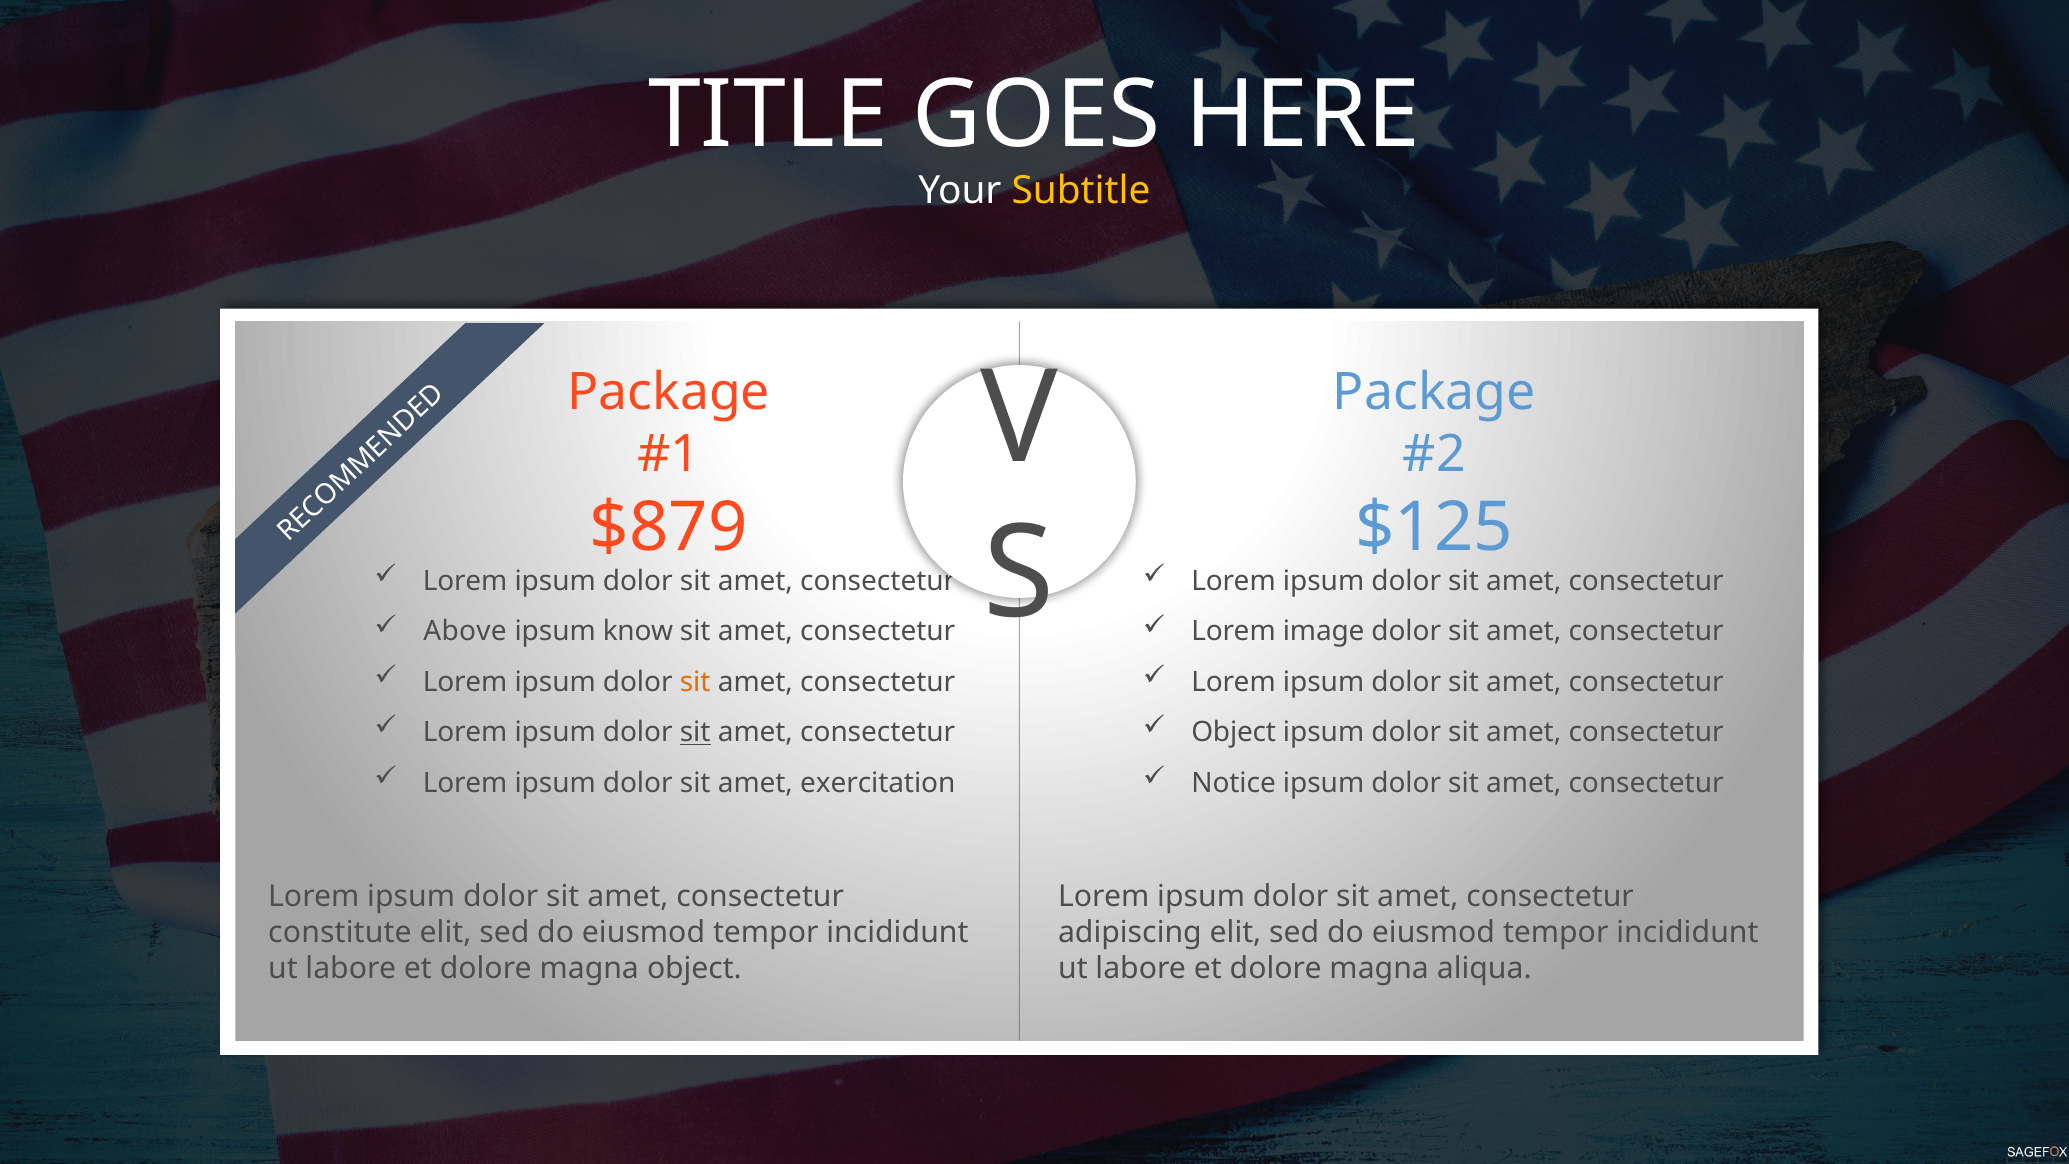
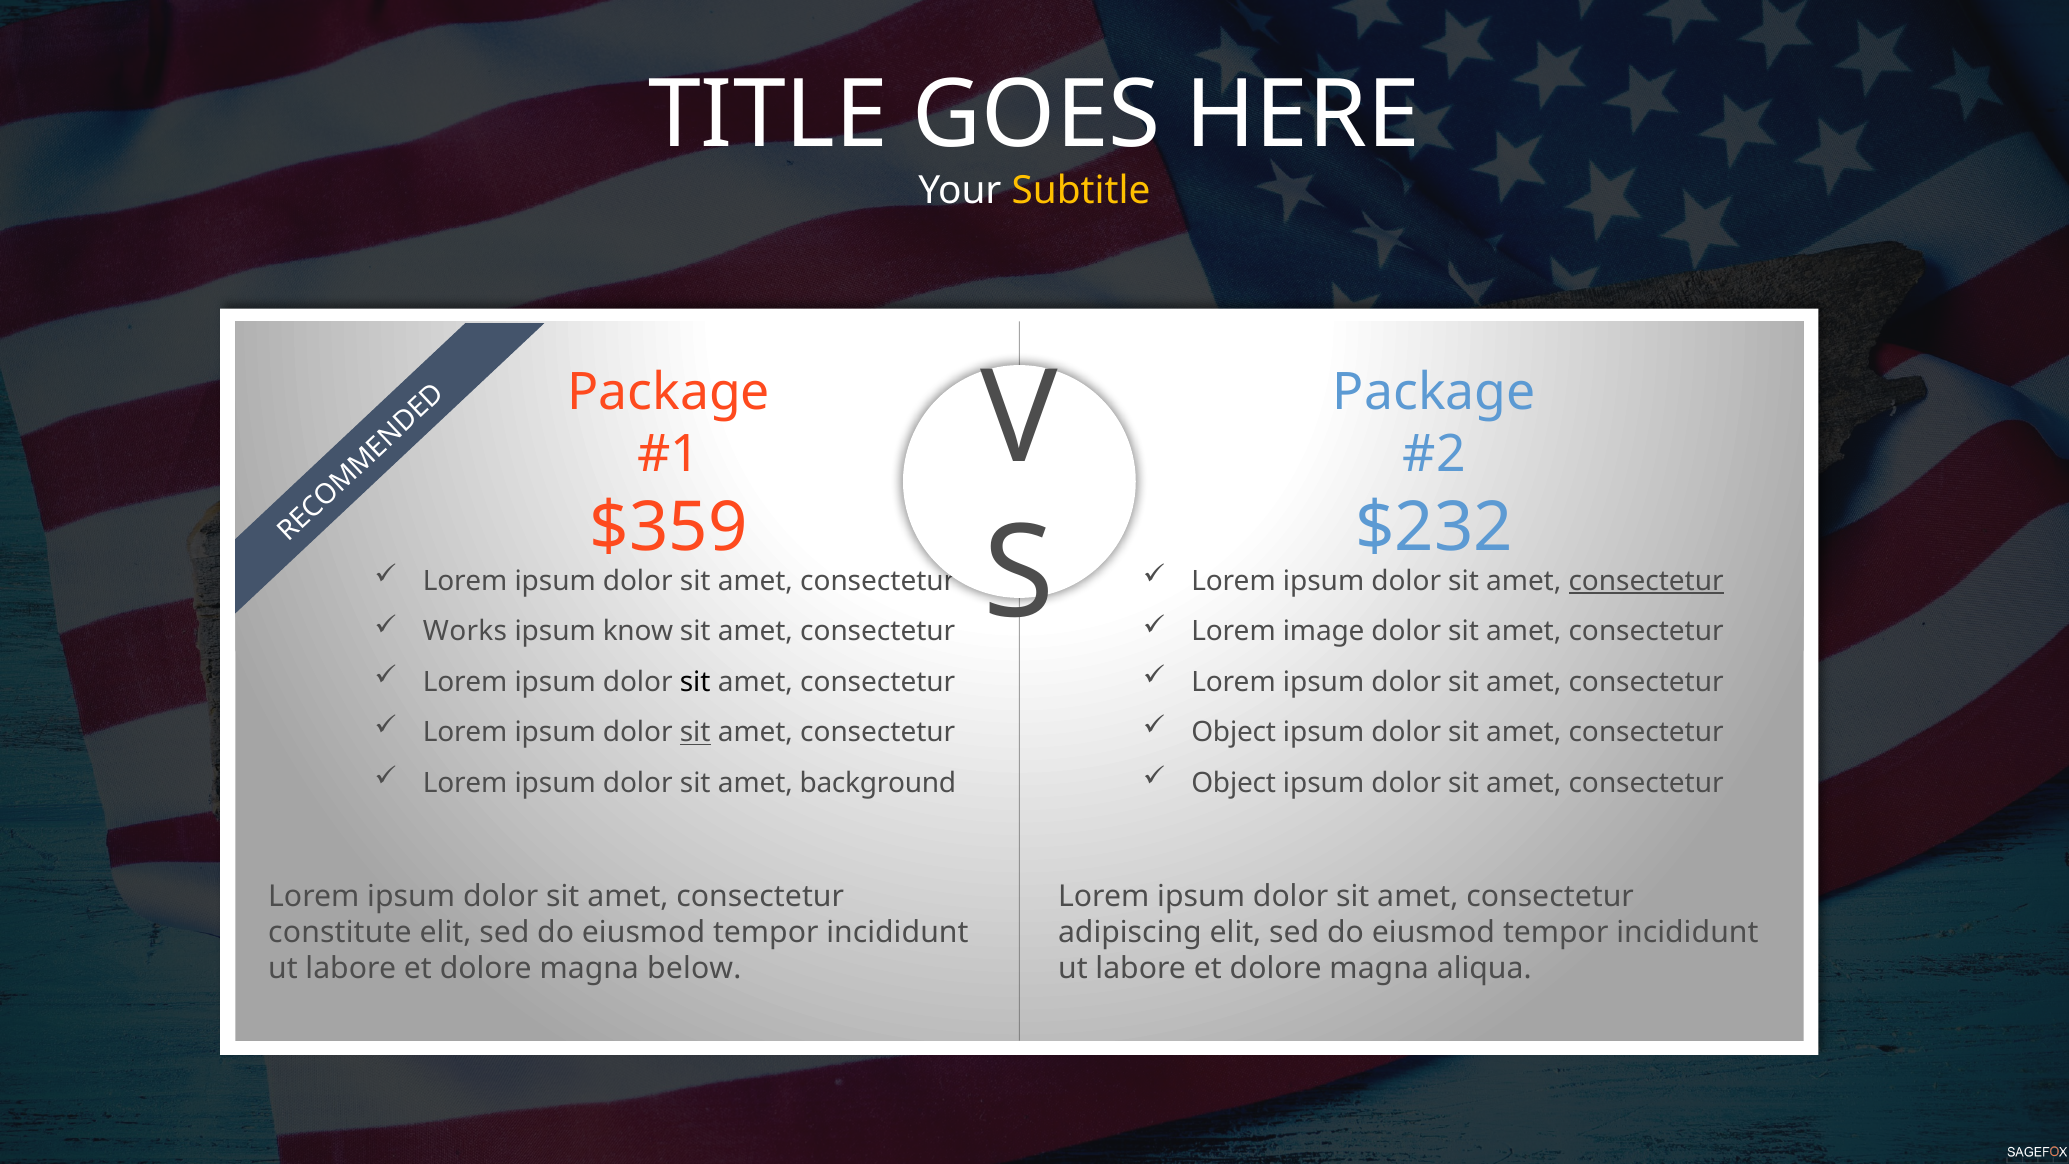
$879: $879 -> $359
$125: $125 -> $232
consectetur at (1646, 581) underline: none -> present
Above: Above -> Works
sit at (695, 682) colour: orange -> black
exercitation: exercitation -> background
Notice at (1234, 783): Notice -> Object
magna object: object -> below
